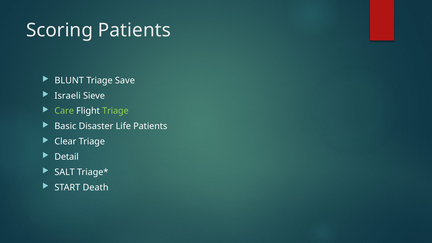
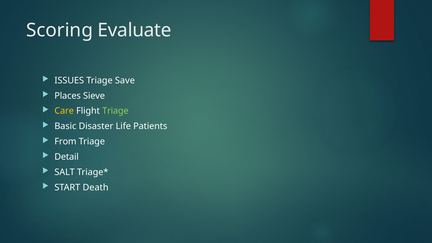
Scoring Patients: Patients -> Evaluate
BLUNT: BLUNT -> ISSUES
Israeli: Israeli -> Places
Care colour: light green -> yellow
Clear: Clear -> From
